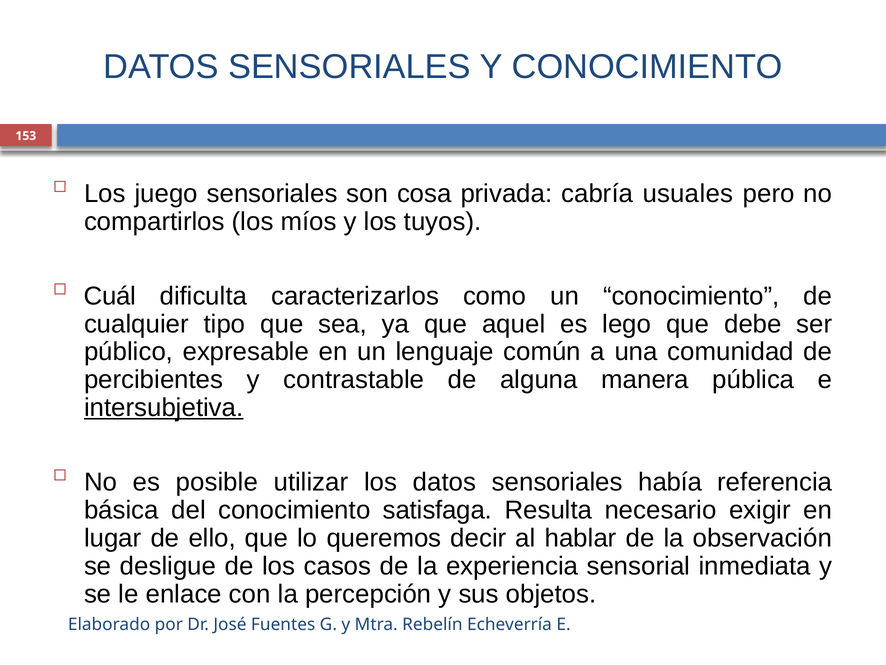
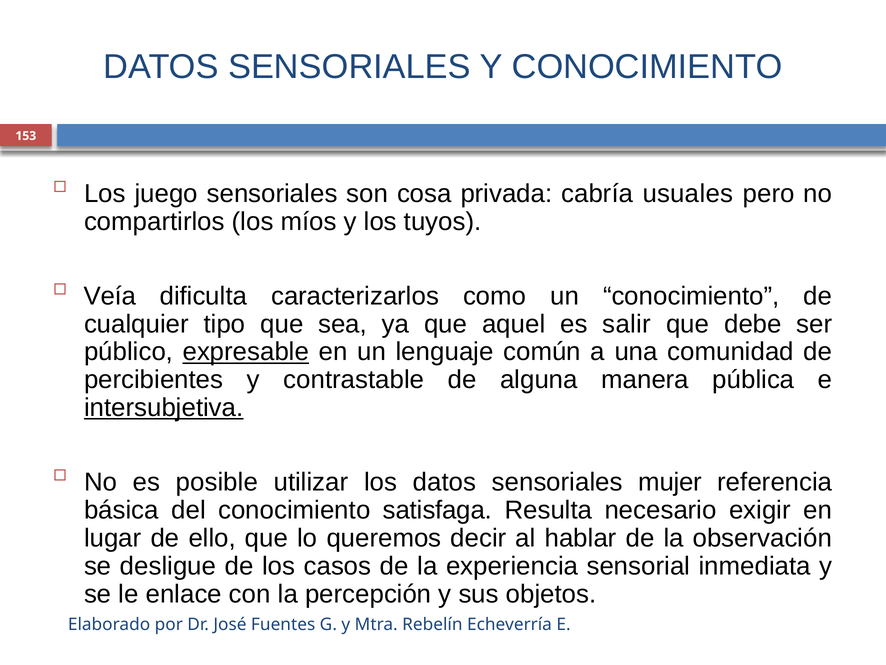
Cuál: Cuál -> Veía
lego: lego -> salir
expresable underline: none -> present
había: había -> mujer
